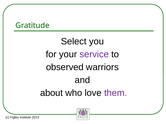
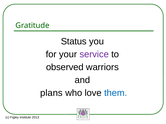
Select: Select -> Status
about: about -> plans
them colour: purple -> blue
